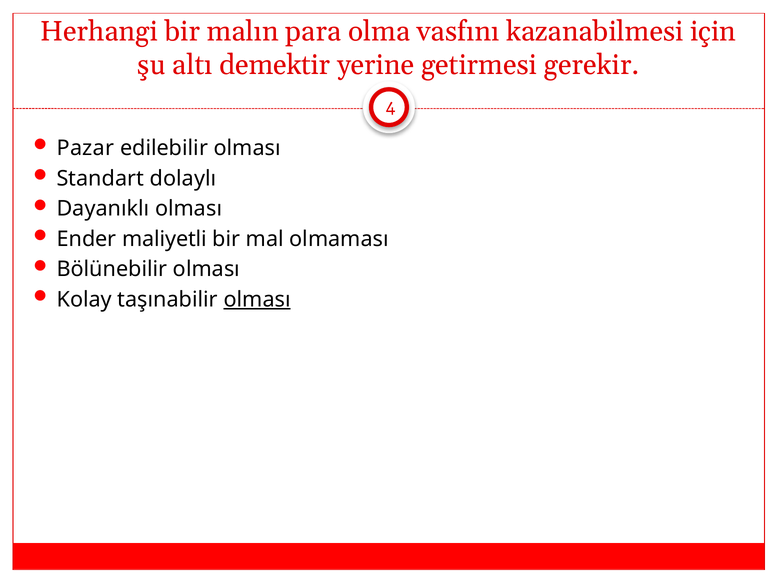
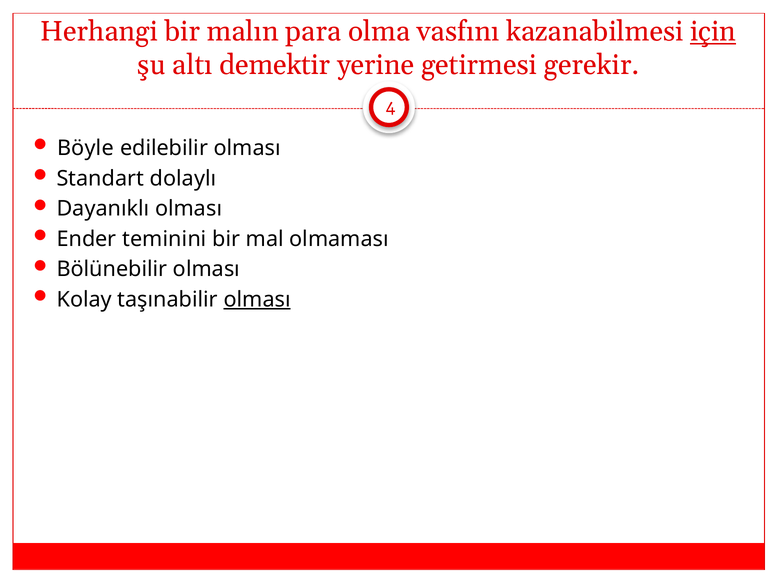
için underline: none -> present
Pazar: Pazar -> Böyle
maliyetli: maliyetli -> teminini
